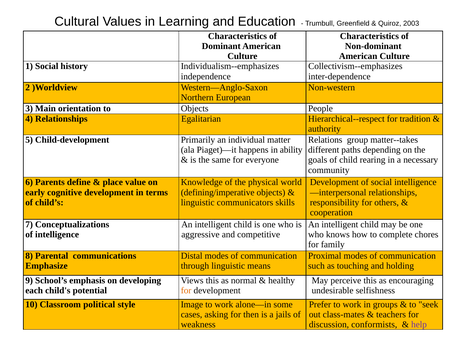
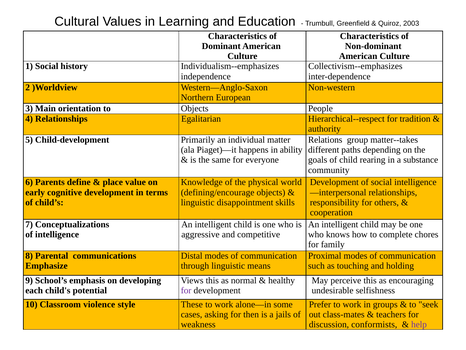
necessary: necessary -> substance
defining/imperative: defining/imperative -> defining/encourage
communicators: communicators -> disappointment
for at (186, 290) colour: orange -> purple
political: political -> violence
Image: Image -> These
